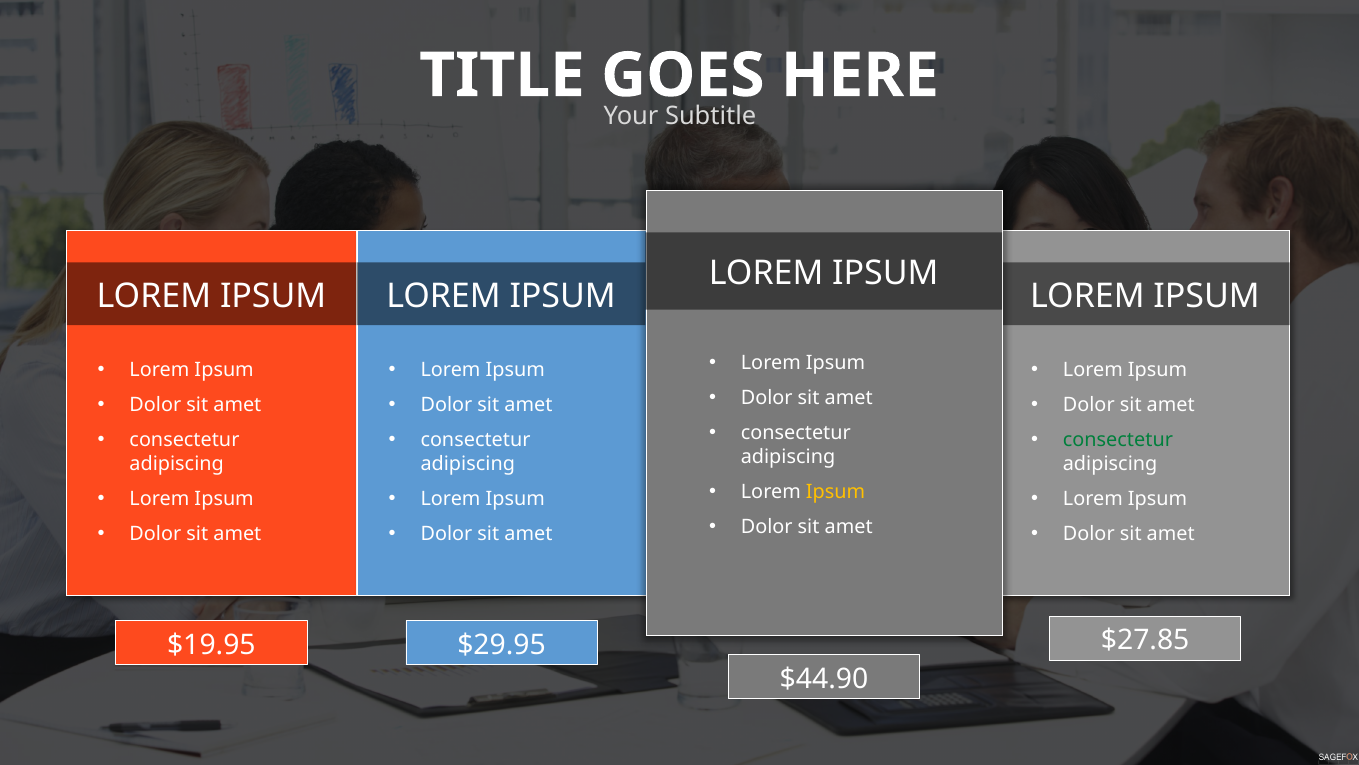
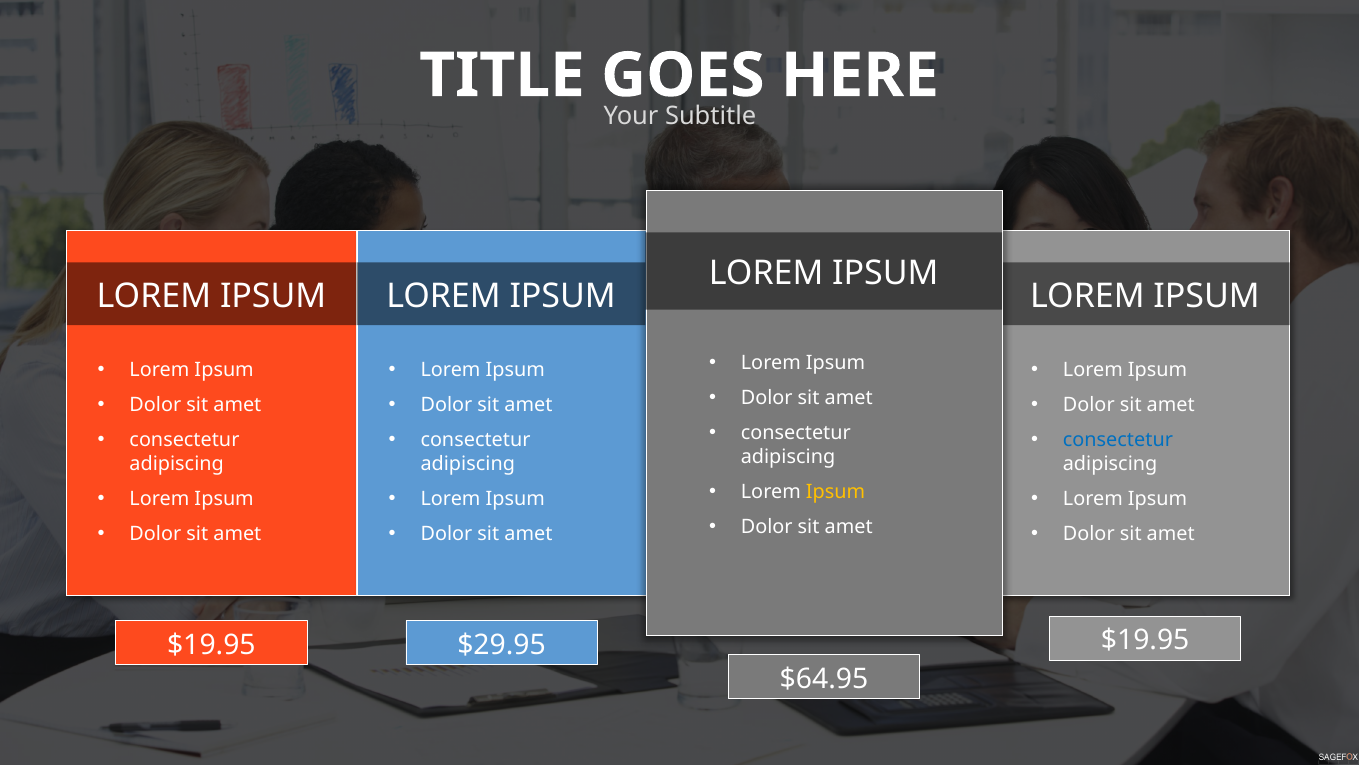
consectetur at (1118, 440) colour: green -> blue
$27.85 at (1145, 640): $27.85 -> $19.95
$44.90: $44.90 -> $64.95
